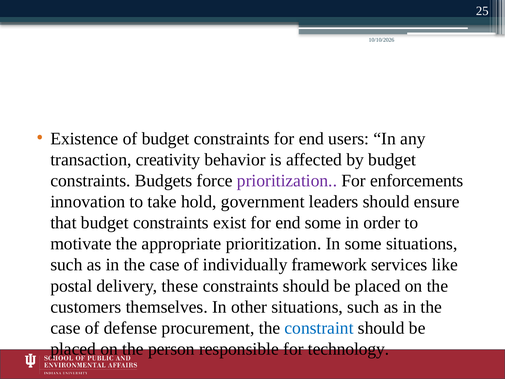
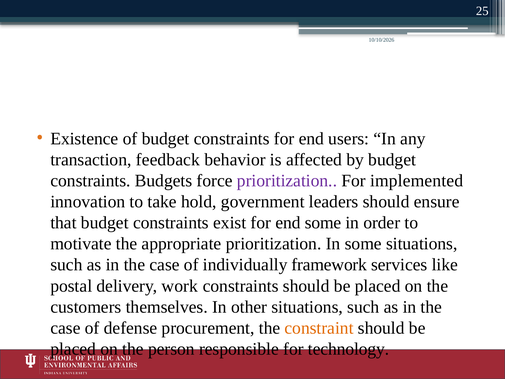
creativity: creativity -> feedback
enforcements: enforcements -> implemented
these: these -> work
constraint colour: blue -> orange
